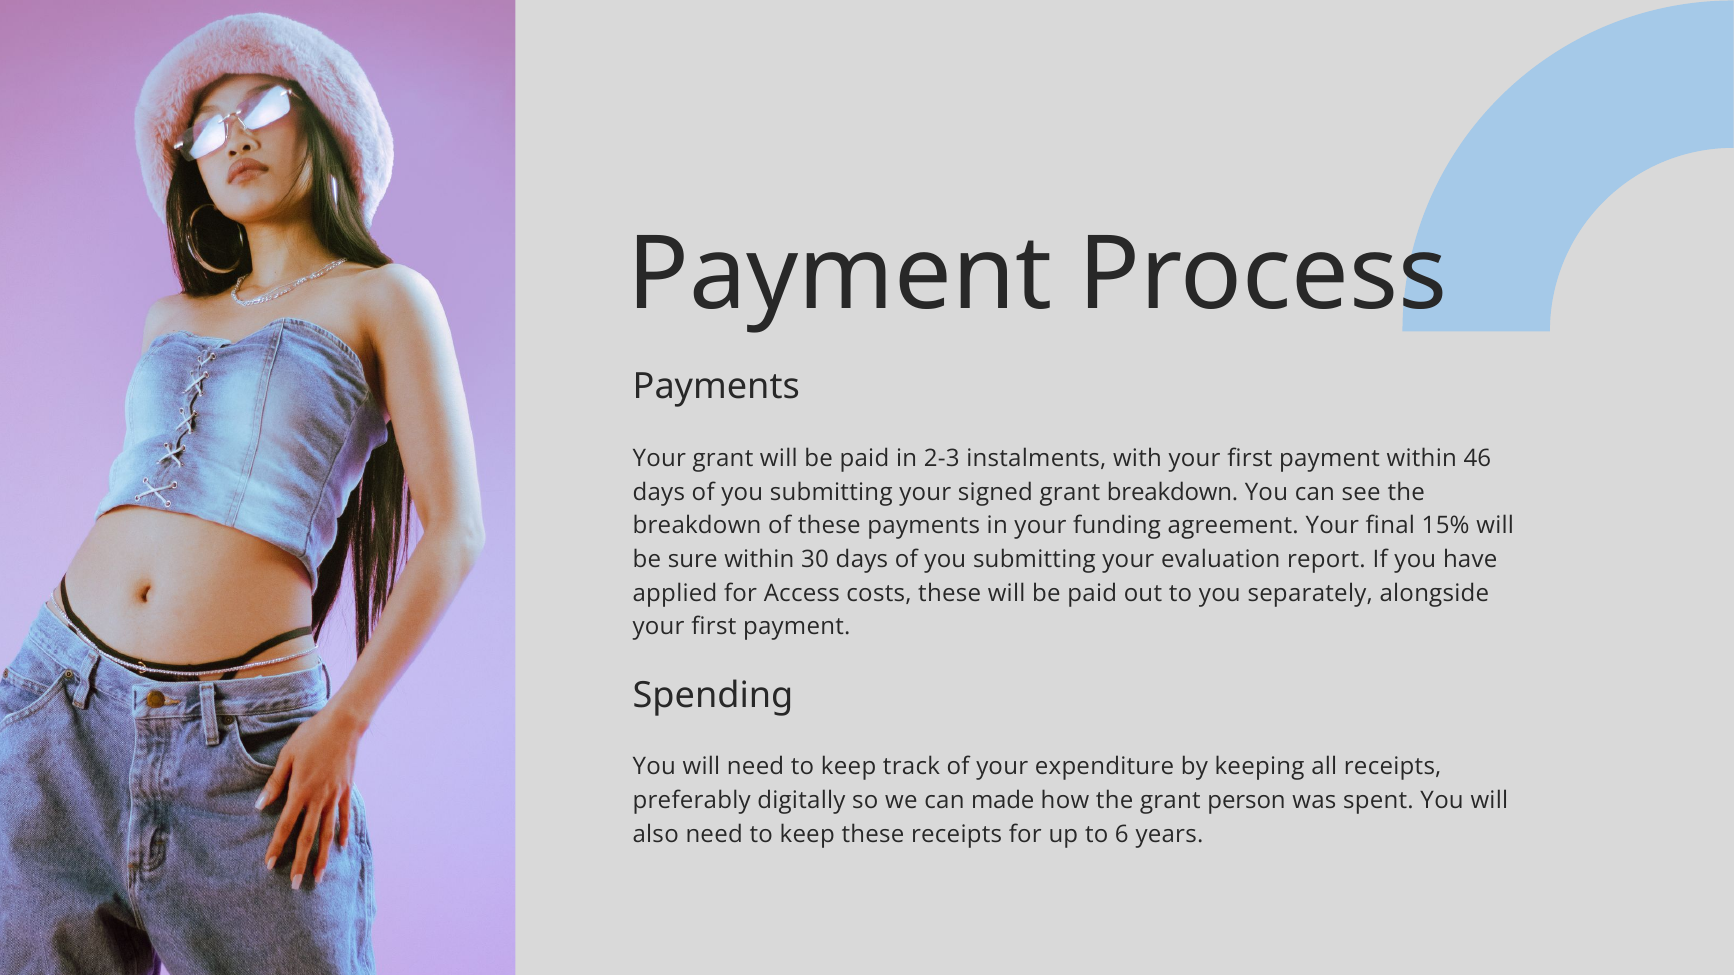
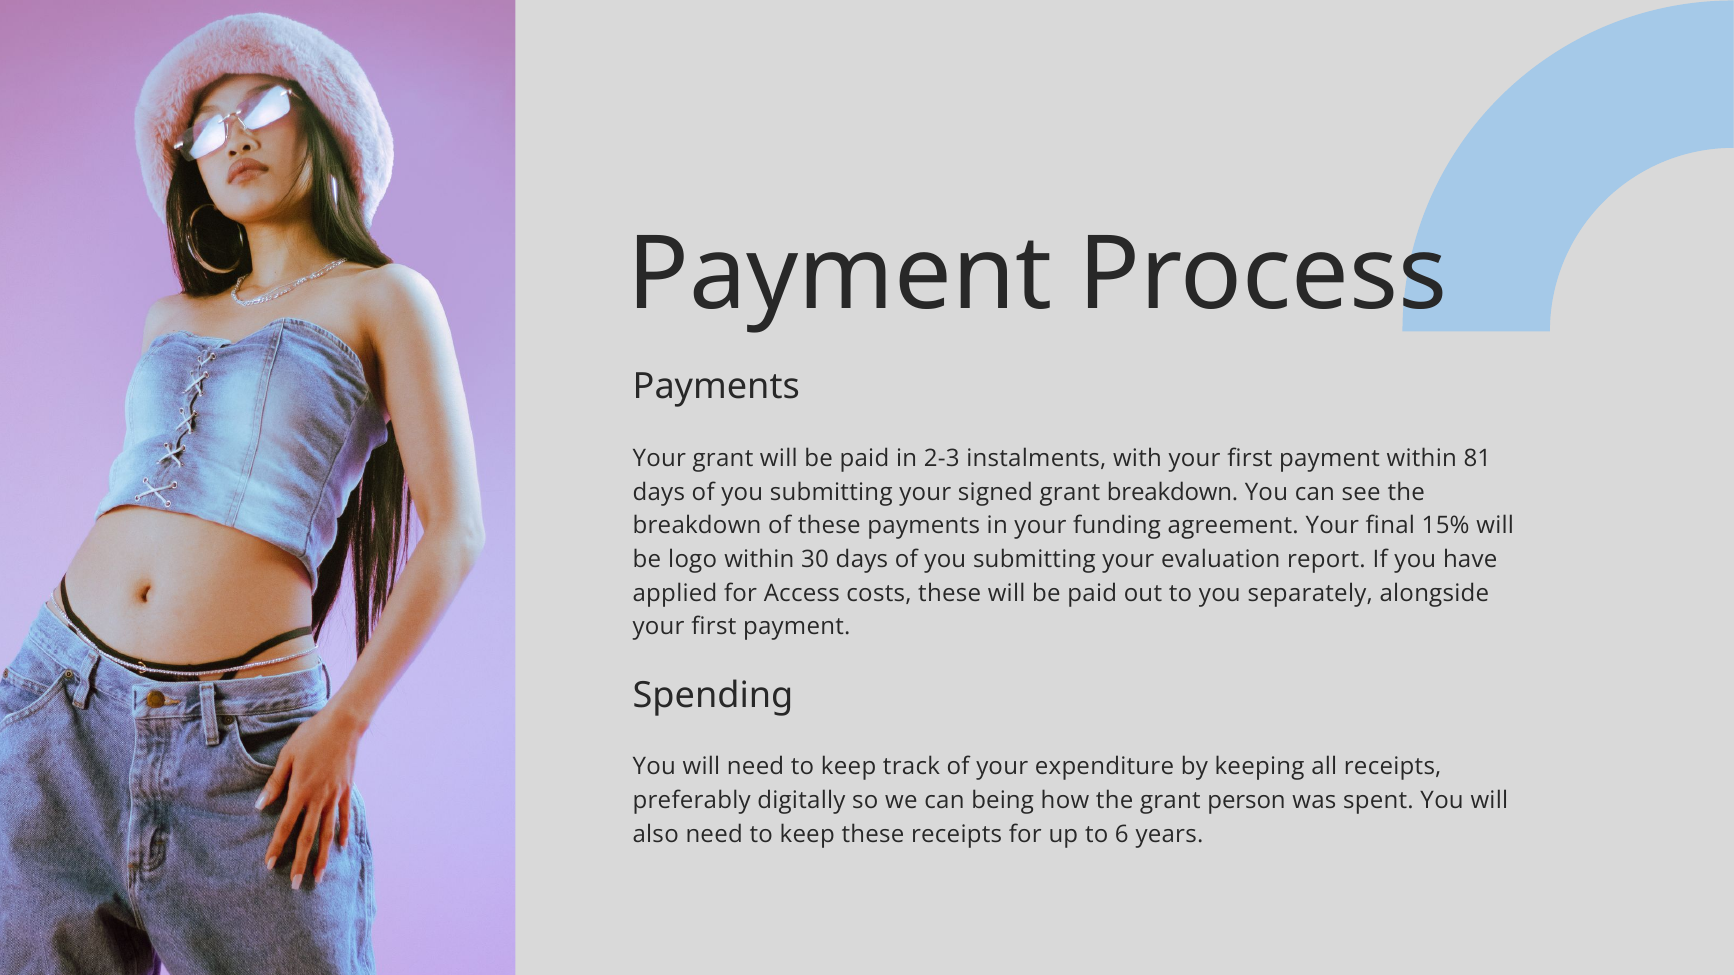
46: 46 -> 81
sure: sure -> logo
made: made -> being
